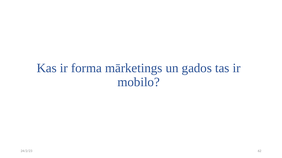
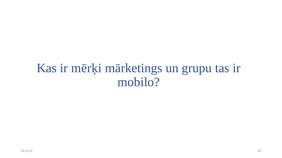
forma: forma -> mērķi
gados: gados -> grupu
